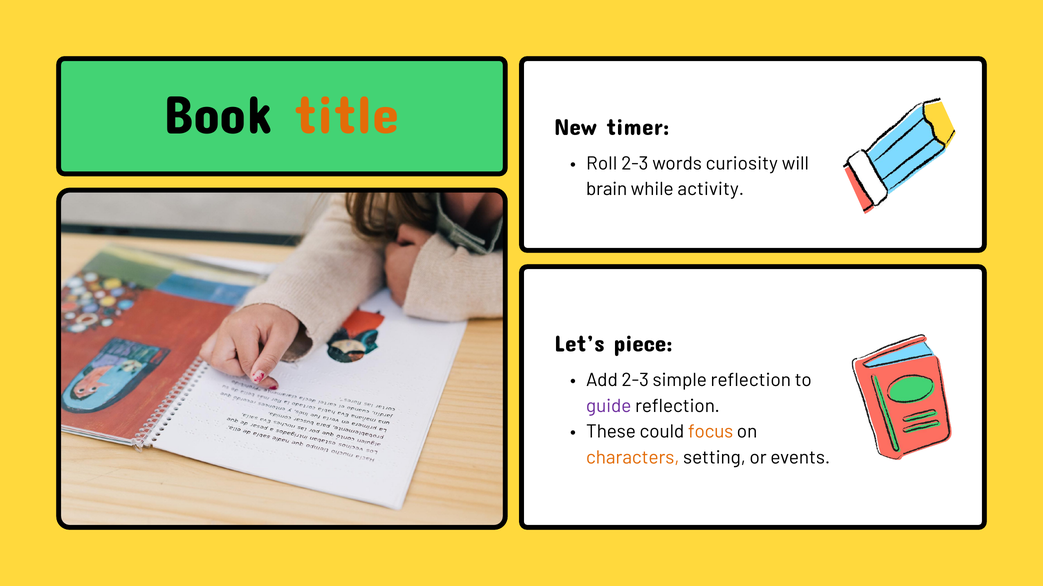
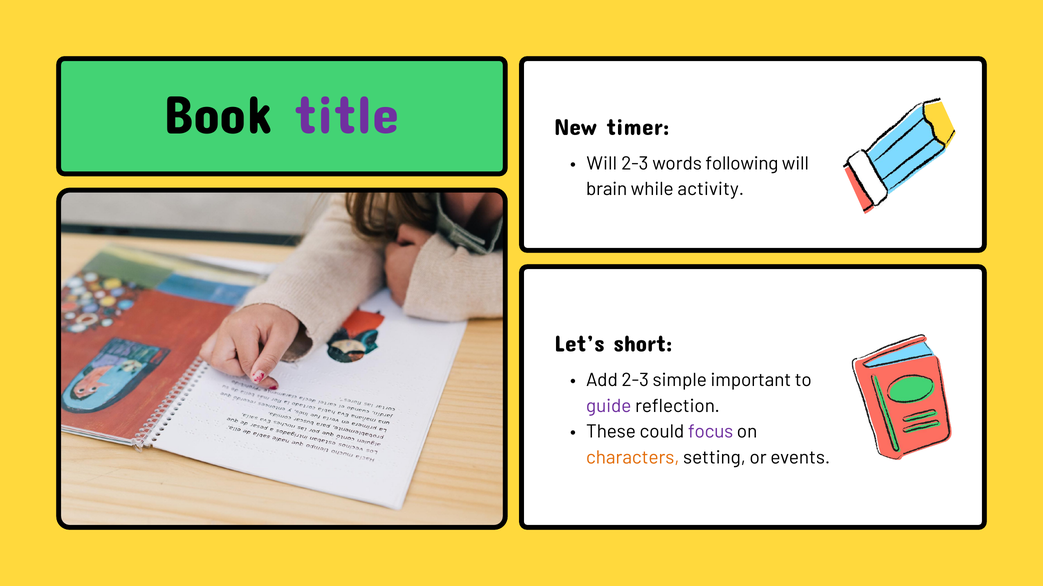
title colour: orange -> purple
Roll at (602, 164): Roll -> Will
curiosity: curiosity -> following
piece: piece -> short
simple reflection: reflection -> important
focus colour: orange -> purple
